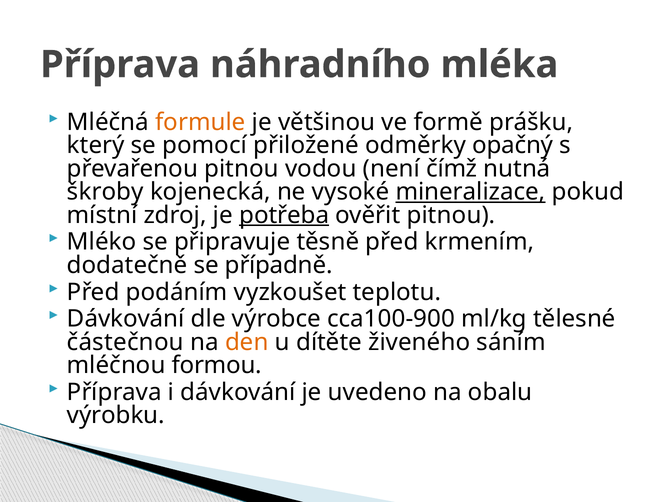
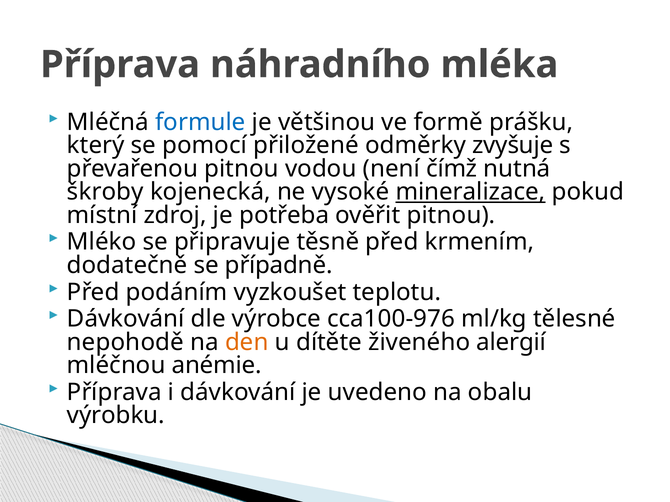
formule colour: orange -> blue
opačný: opačný -> zvyšuje
potřeba underline: present -> none
cca100-900: cca100-900 -> cca100-976
částečnou: částečnou -> nepohodě
sáním: sáním -> alergií
formou: formou -> anémie
